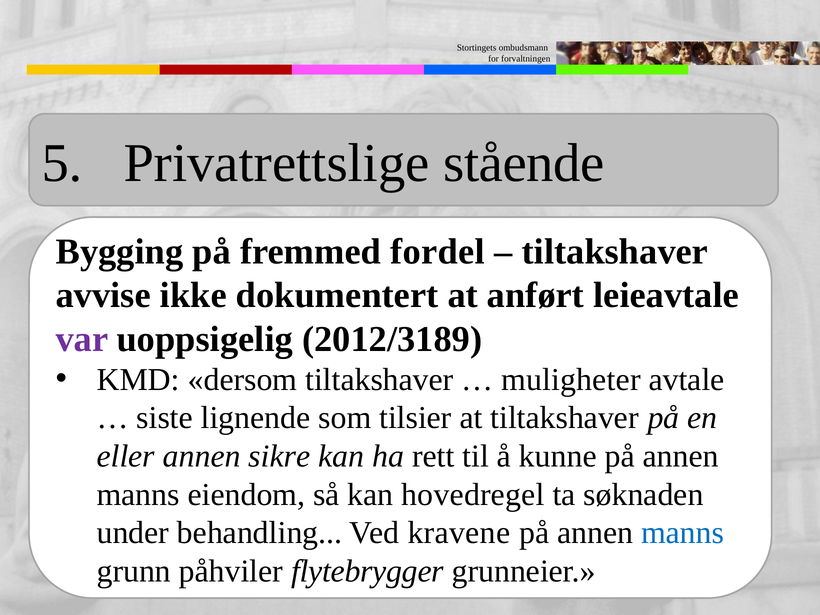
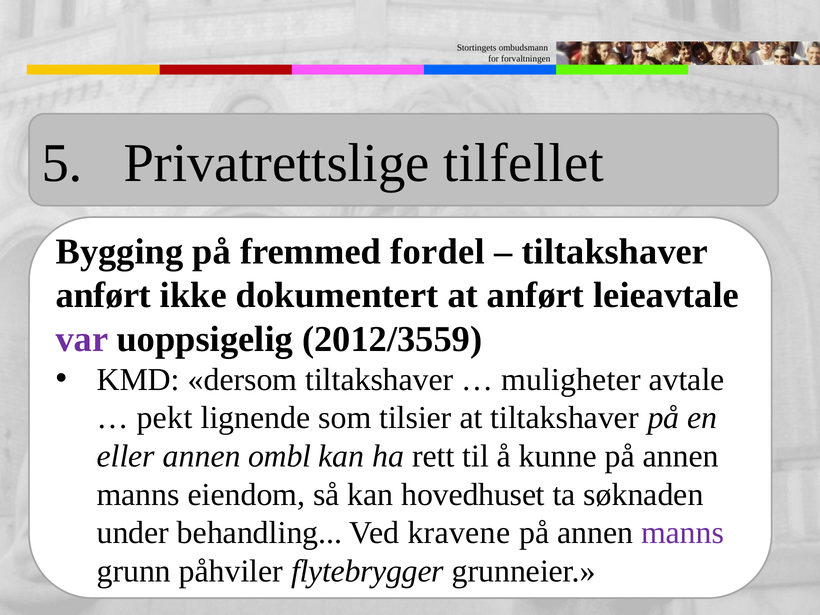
stående: stående -> tilfellet
avvise at (103, 295): avvise -> anført
2012/3189: 2012/3189 -> 2012/3559
siste: siste -> pekt
sikre: sikre -> ombl
hovedregel: hovedregel -> hovedhuset
manns at (683, 533) colour: blue -> purple
